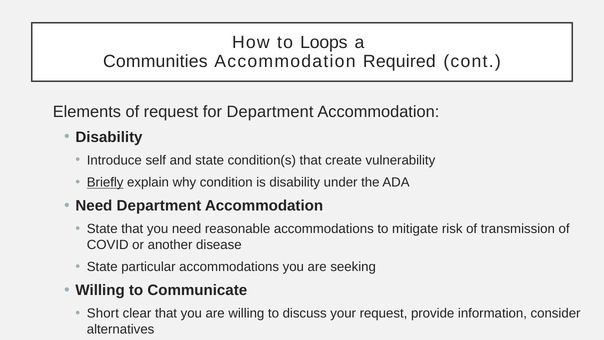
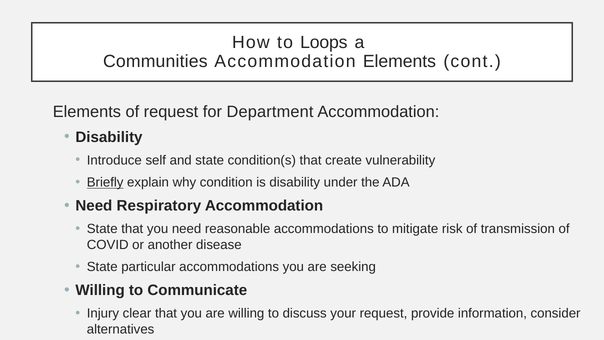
Accommodation Required: Required -> Elements
Need Department: Department -> Respiratory
Short: Short -> Injury
